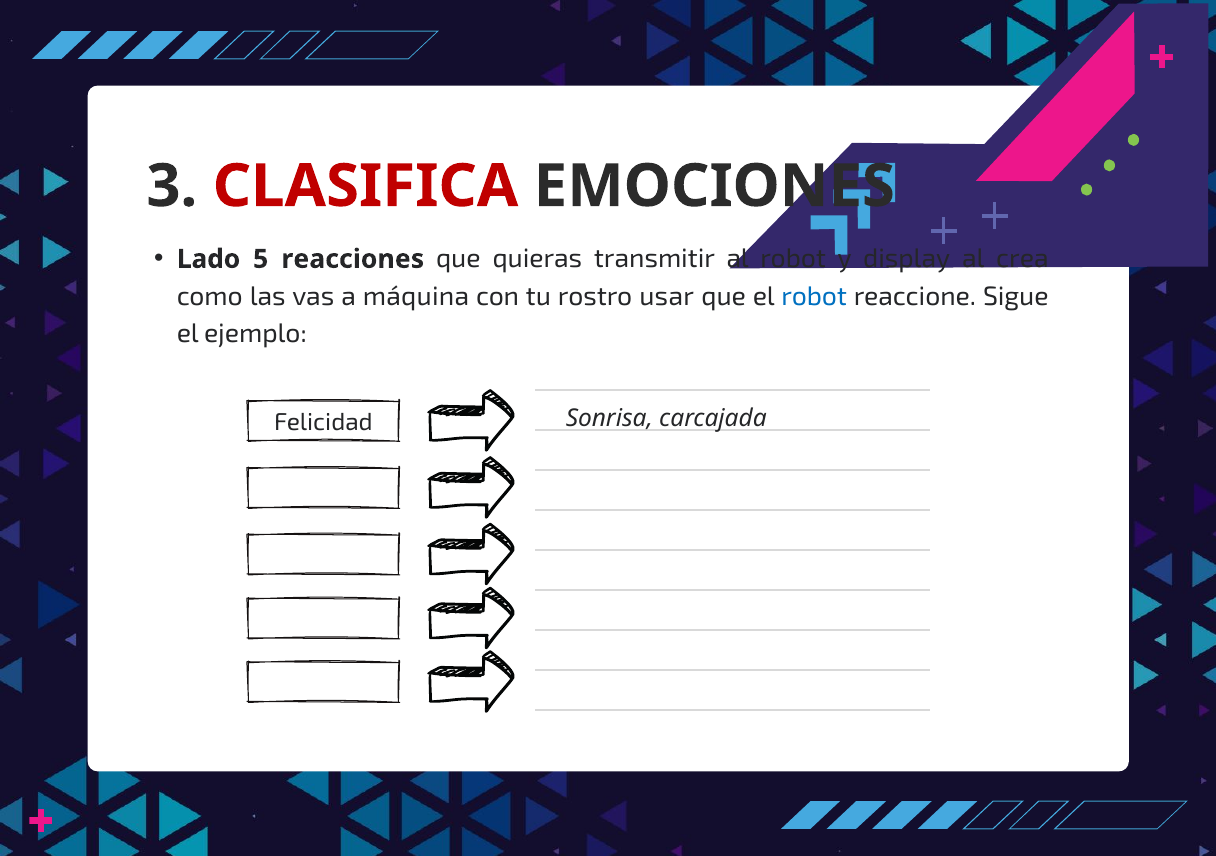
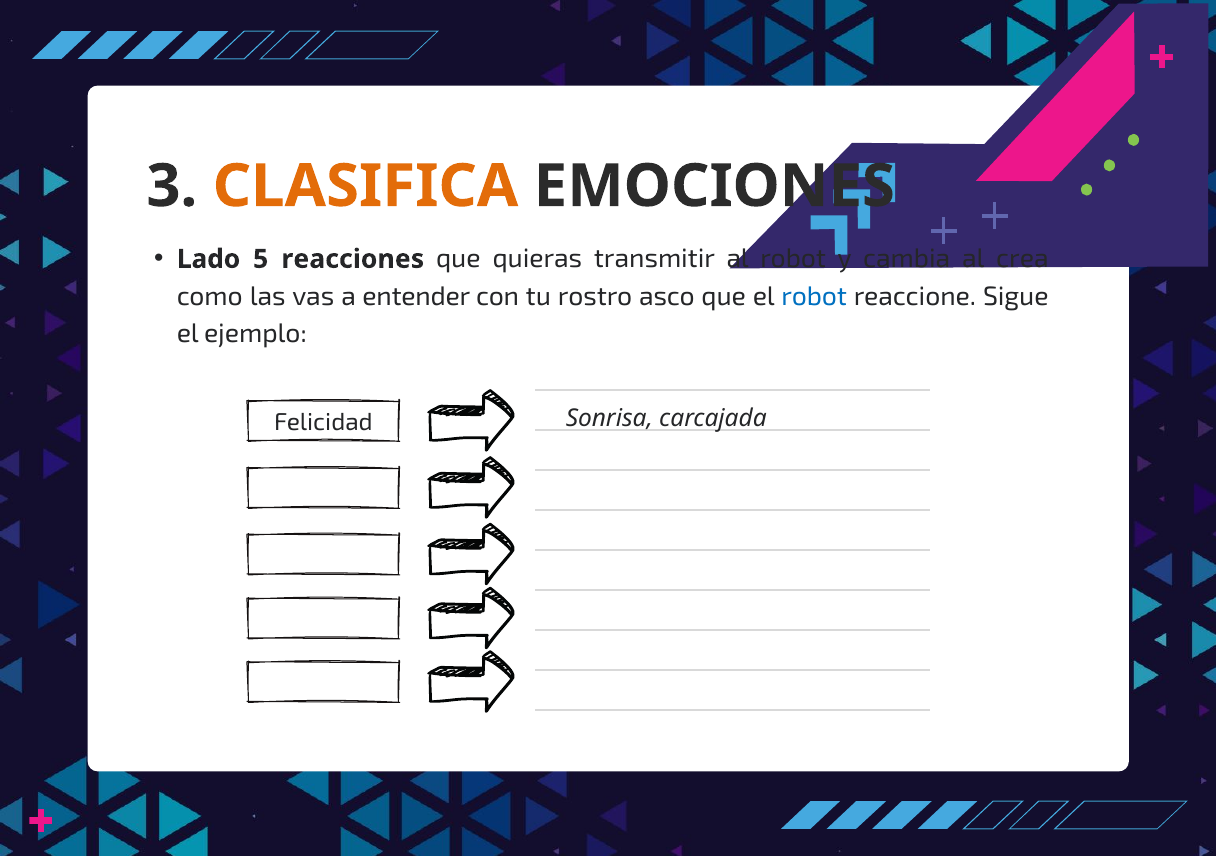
CLASIFICA colour: red -> orange
display: display -> cambia
máquina: máquina -> entender
usar: usar -> asco
